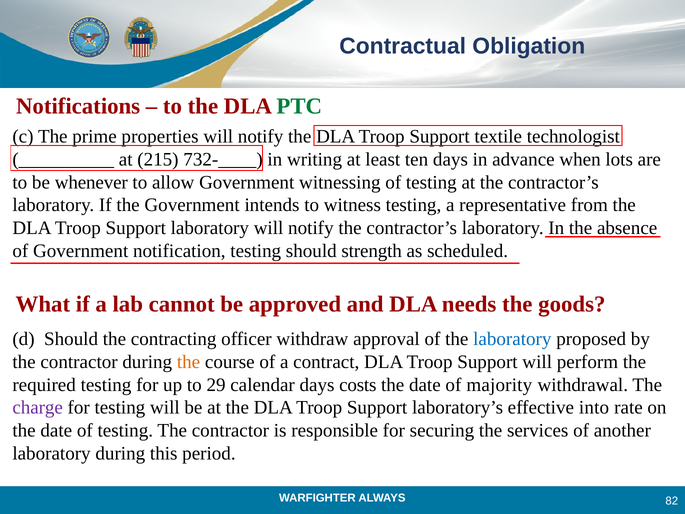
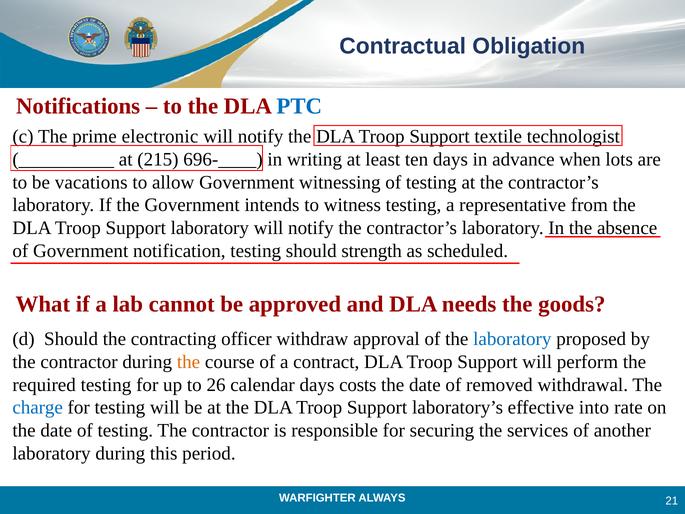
PTC colour: green -> blue
properties: properties -> electronic
732-____: 732-____ -> 696-____
whenever: whenever -> vacations
29: 29 -> 26
majority: majority -> removed
charge colour: purple -> blue
82: 82 -> 21
